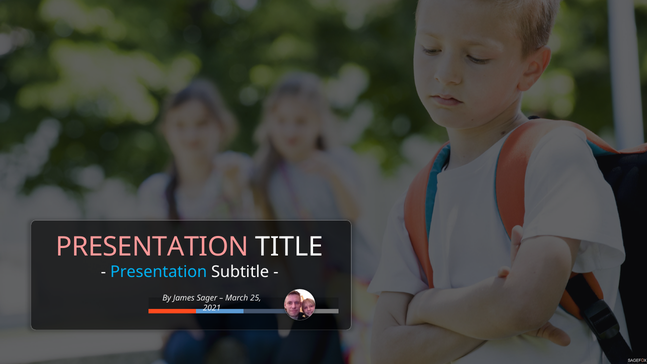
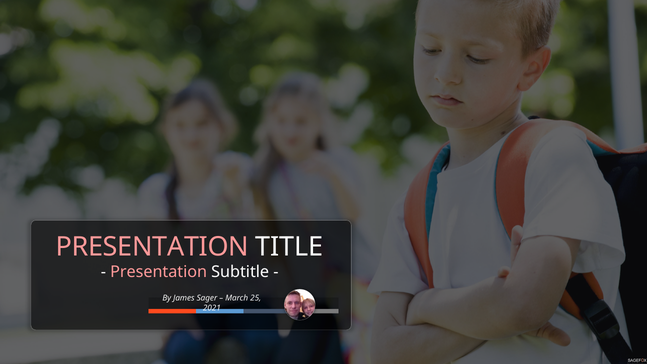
Presentation at (159, 272) colour: light blue -> pink
